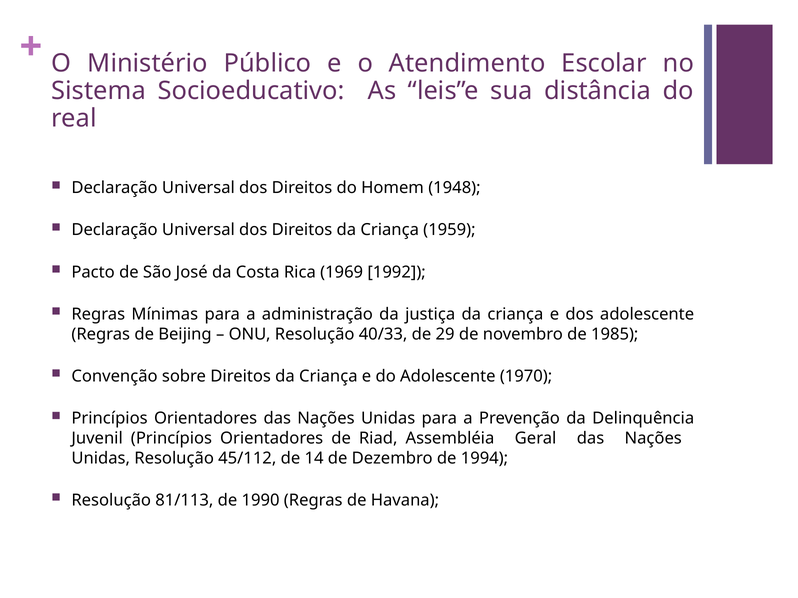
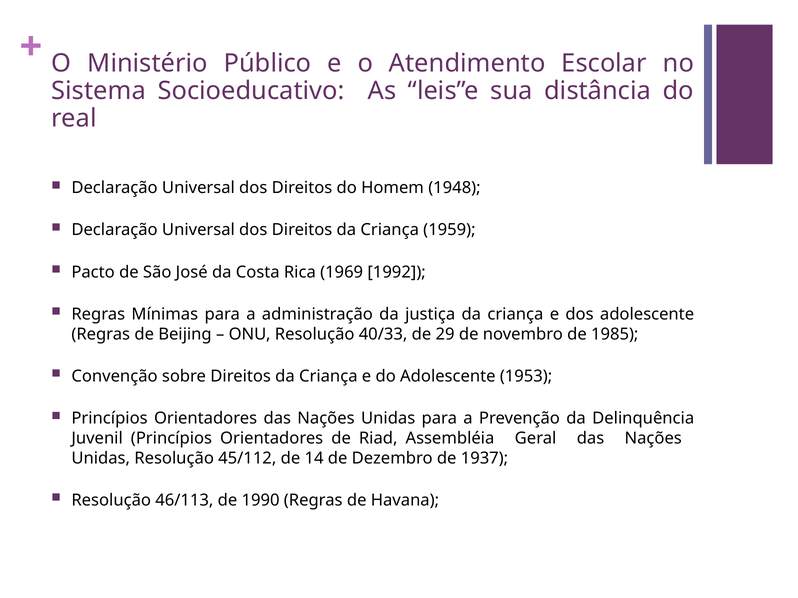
1970: 1970 -> 1953
1994: 1994 -> 1937
81/113: 81/113 -> 46/113
